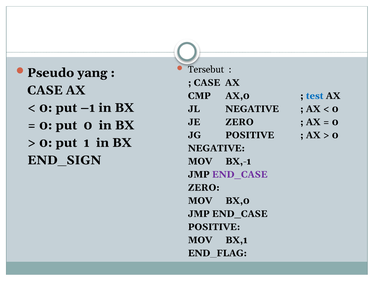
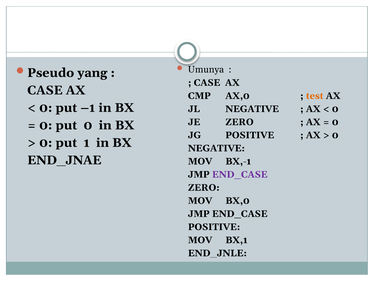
Tersebut: Tersebut -> Umunya
test colour: blue -> orange
END_SIGN: END_SIGN -> END_JNAE
END_FLAG: END_FLAG -> END_JNLE
